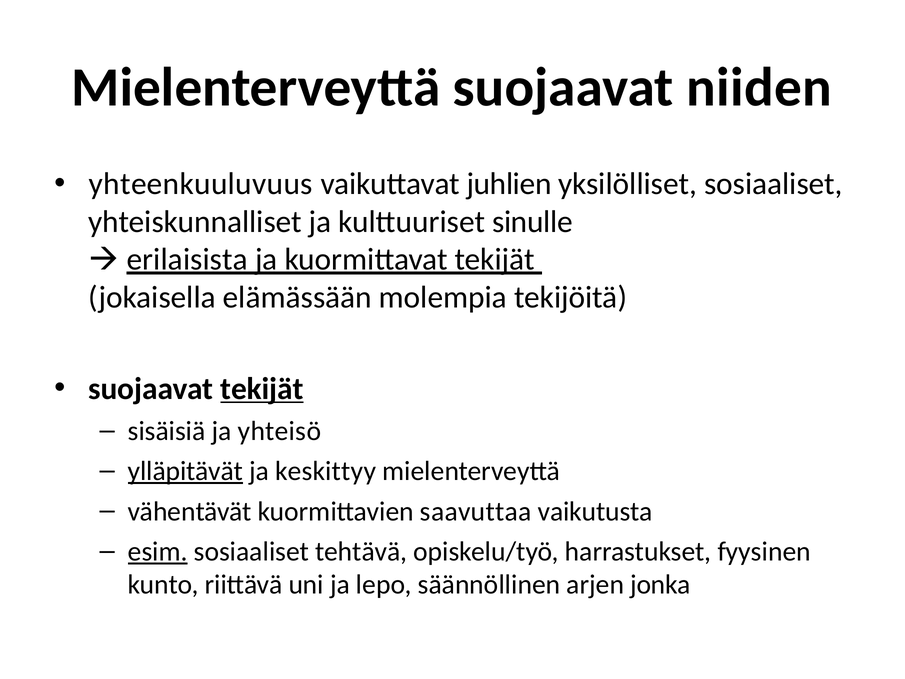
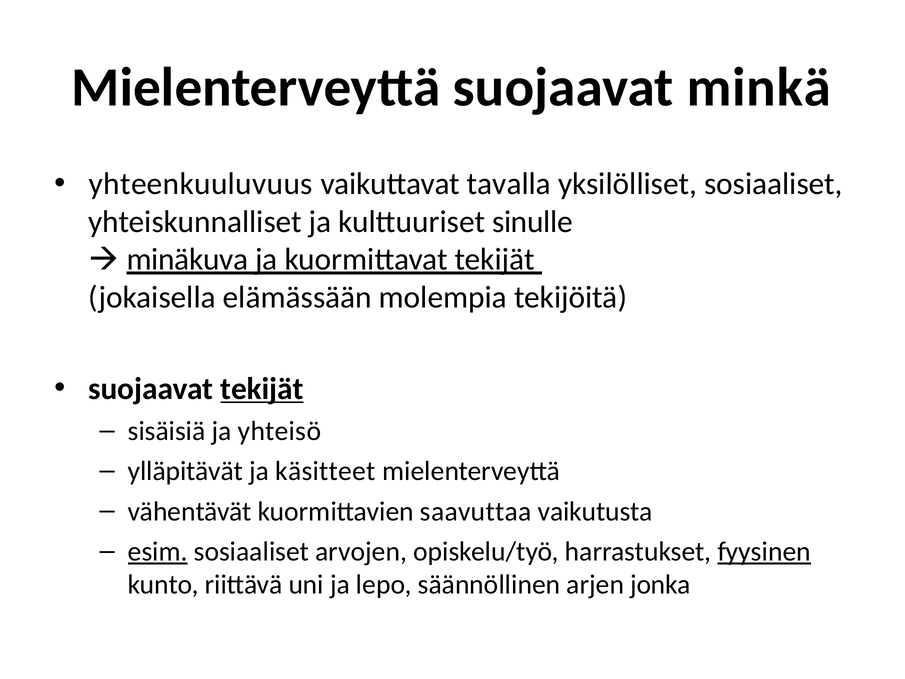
niiden: niiden -> minkä
juhlien: juhlien -> tavalla
erilaisista: erilaisista -> minäkuva
ylläpitävät underline: present -> none
keskittyy: keskittyy -> käsitteet
tehtävä: tehtävä -> arvojen
fyysinen underline: none -> present
